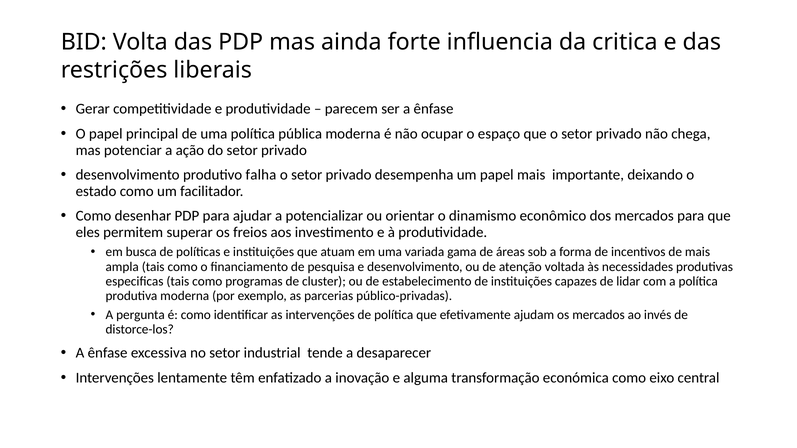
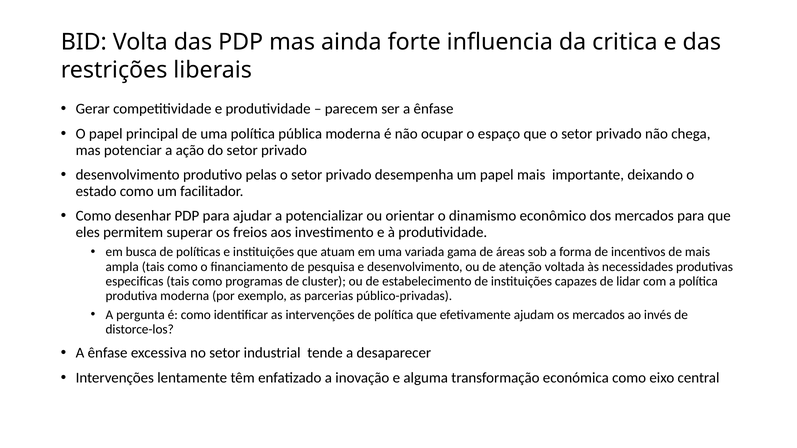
falha: falha -> pelas
